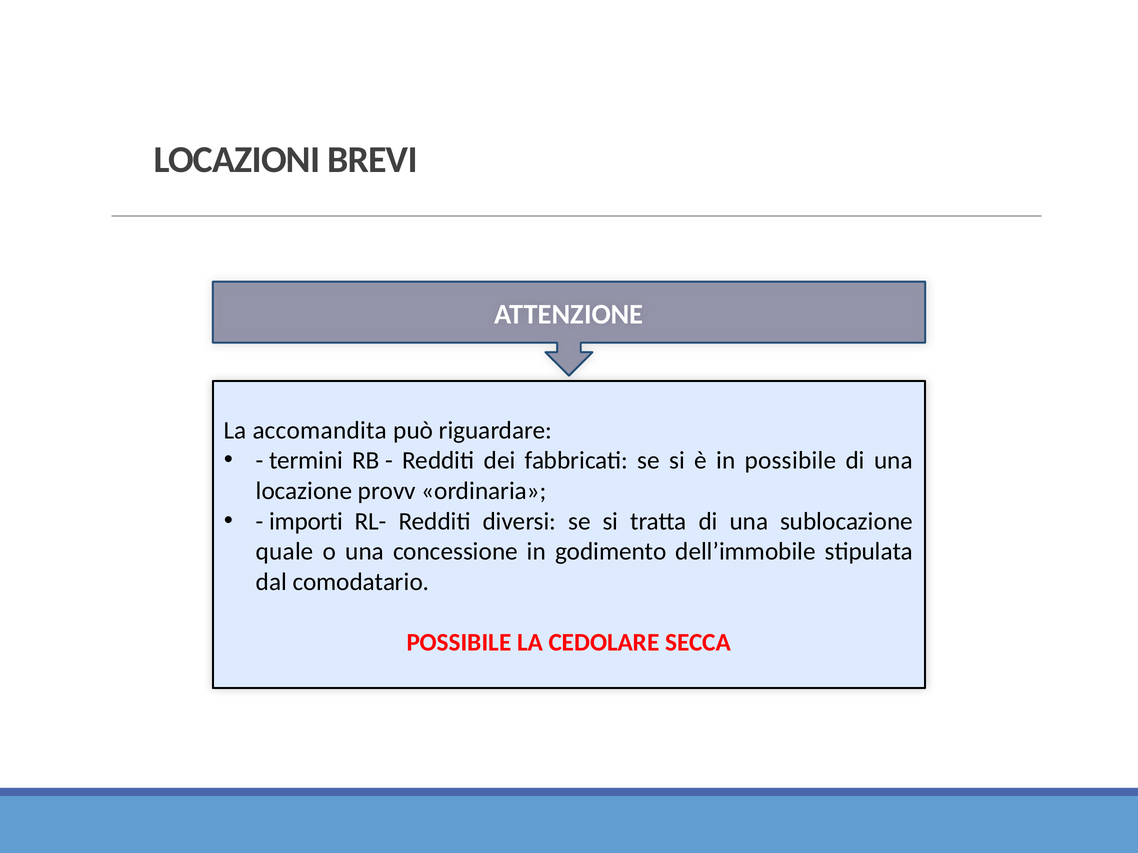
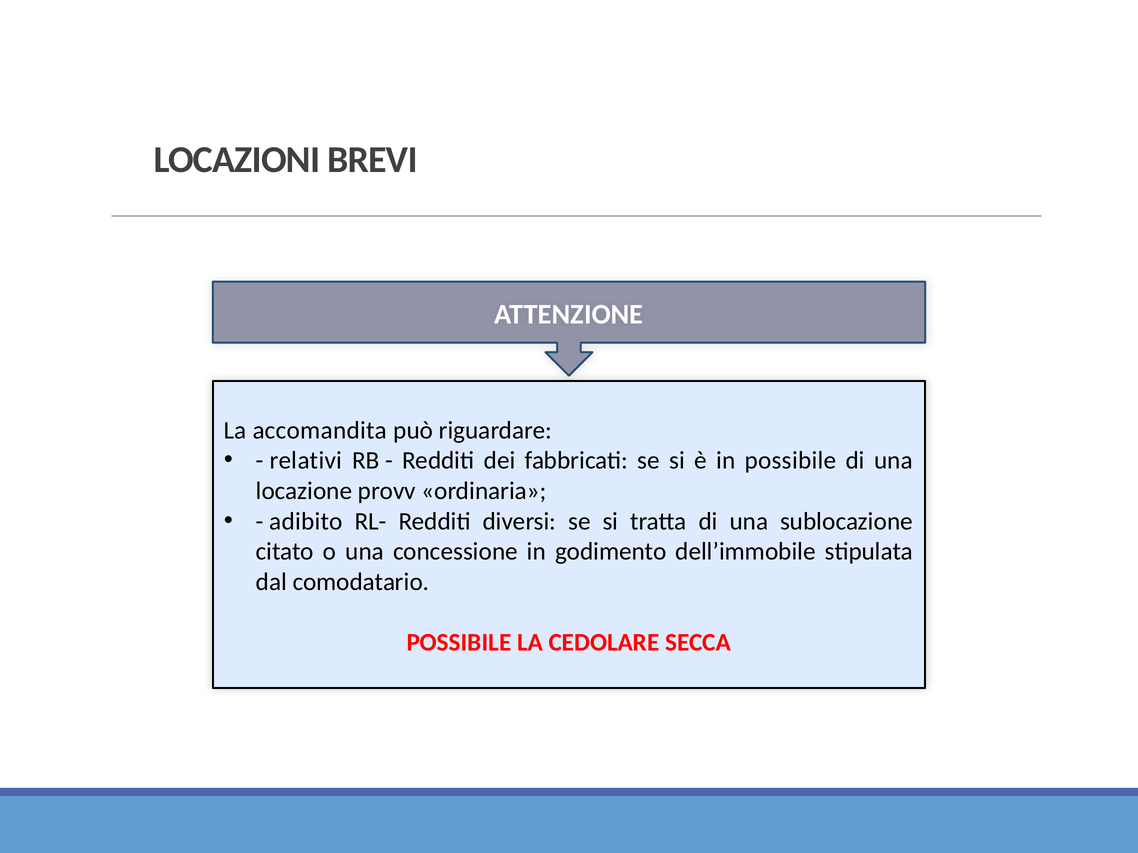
termini: termini -> relativi
importi: importi -> adibito
quale: quale -> citato
